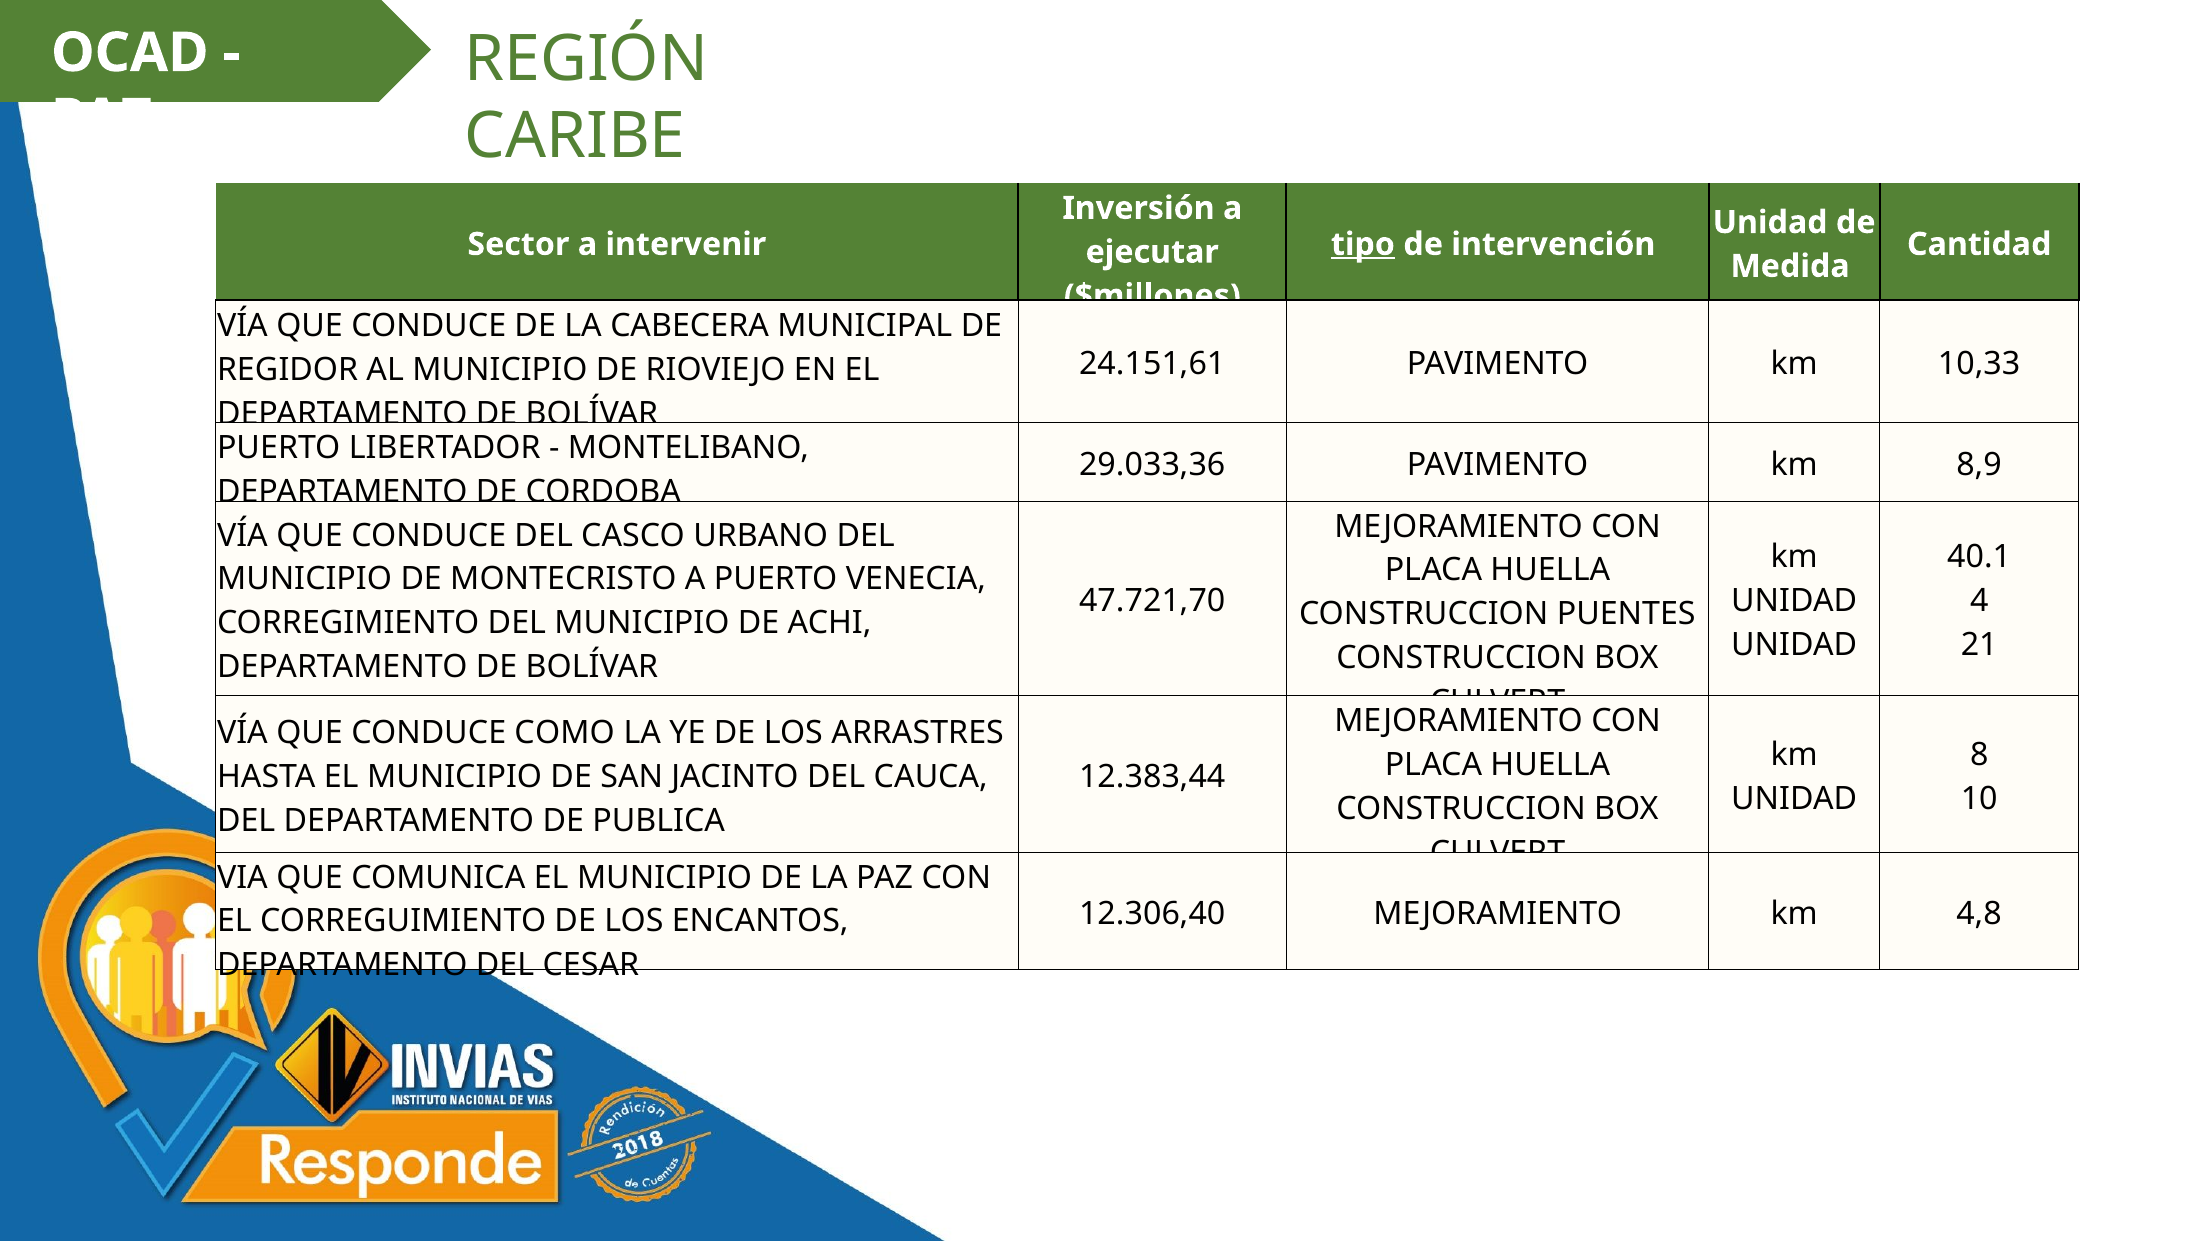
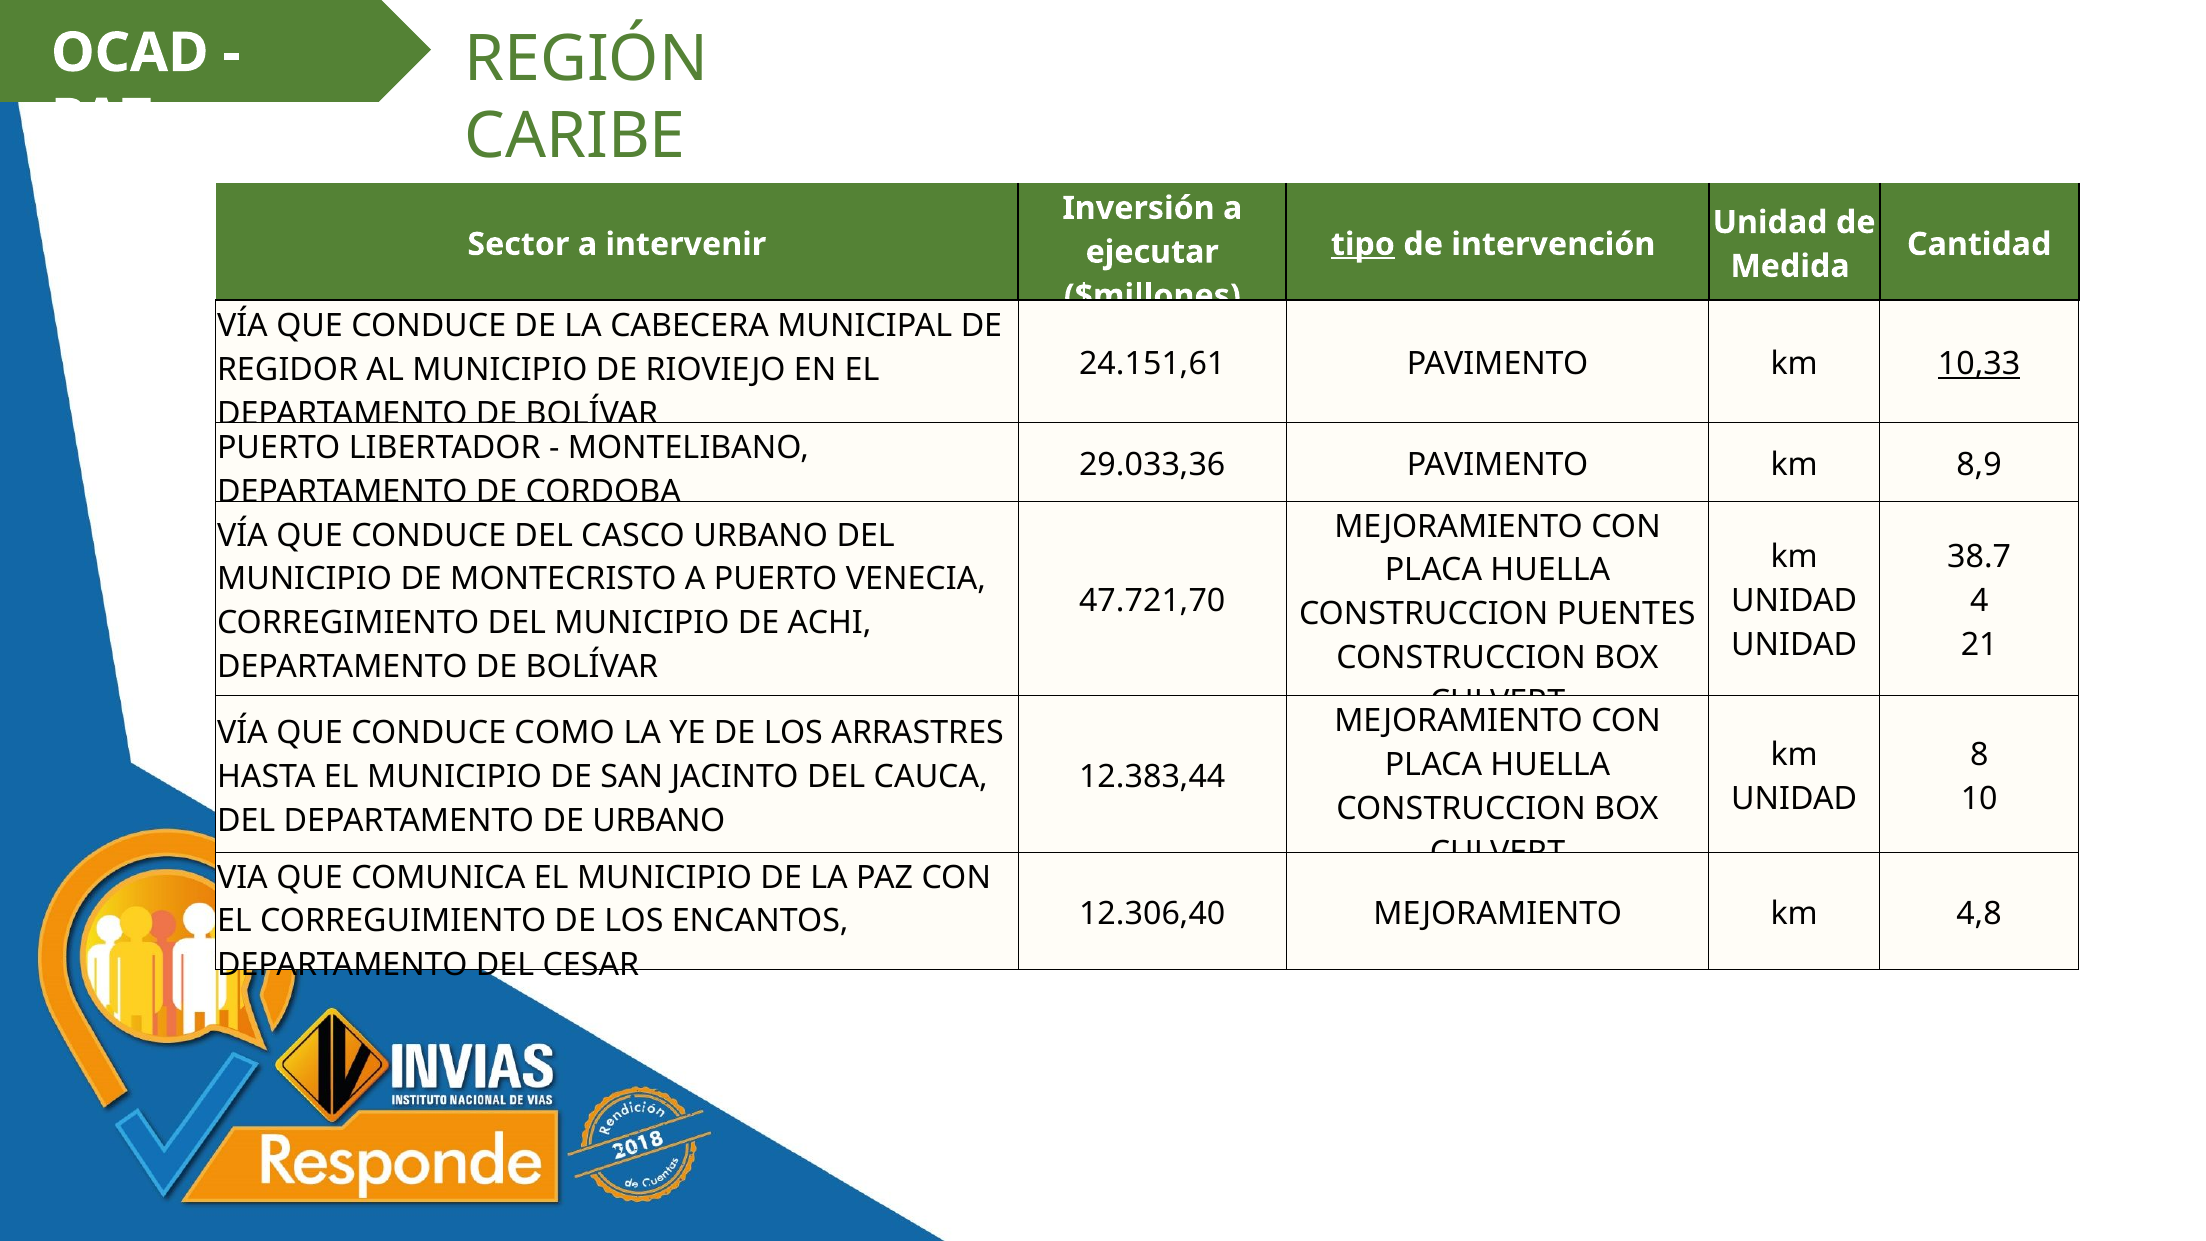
10,33 underline: none -> present
40.1: 40.1 -> 38.7
DE PUBLICA: PUBLICA -> URBANO
